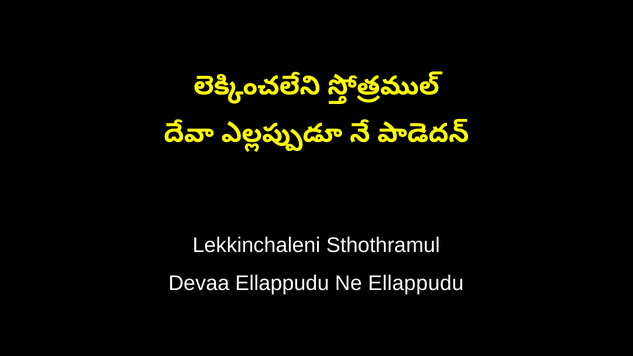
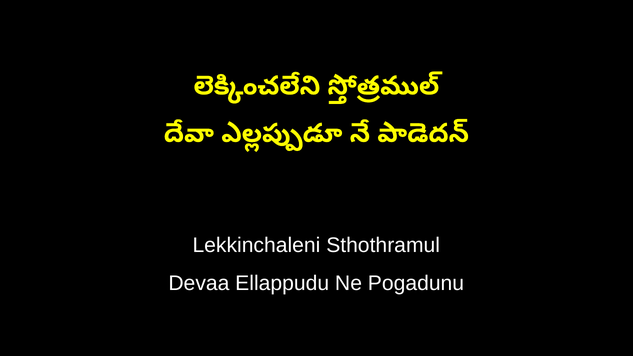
Ne Ellappudu: Ellappudu -> Pogadunu
